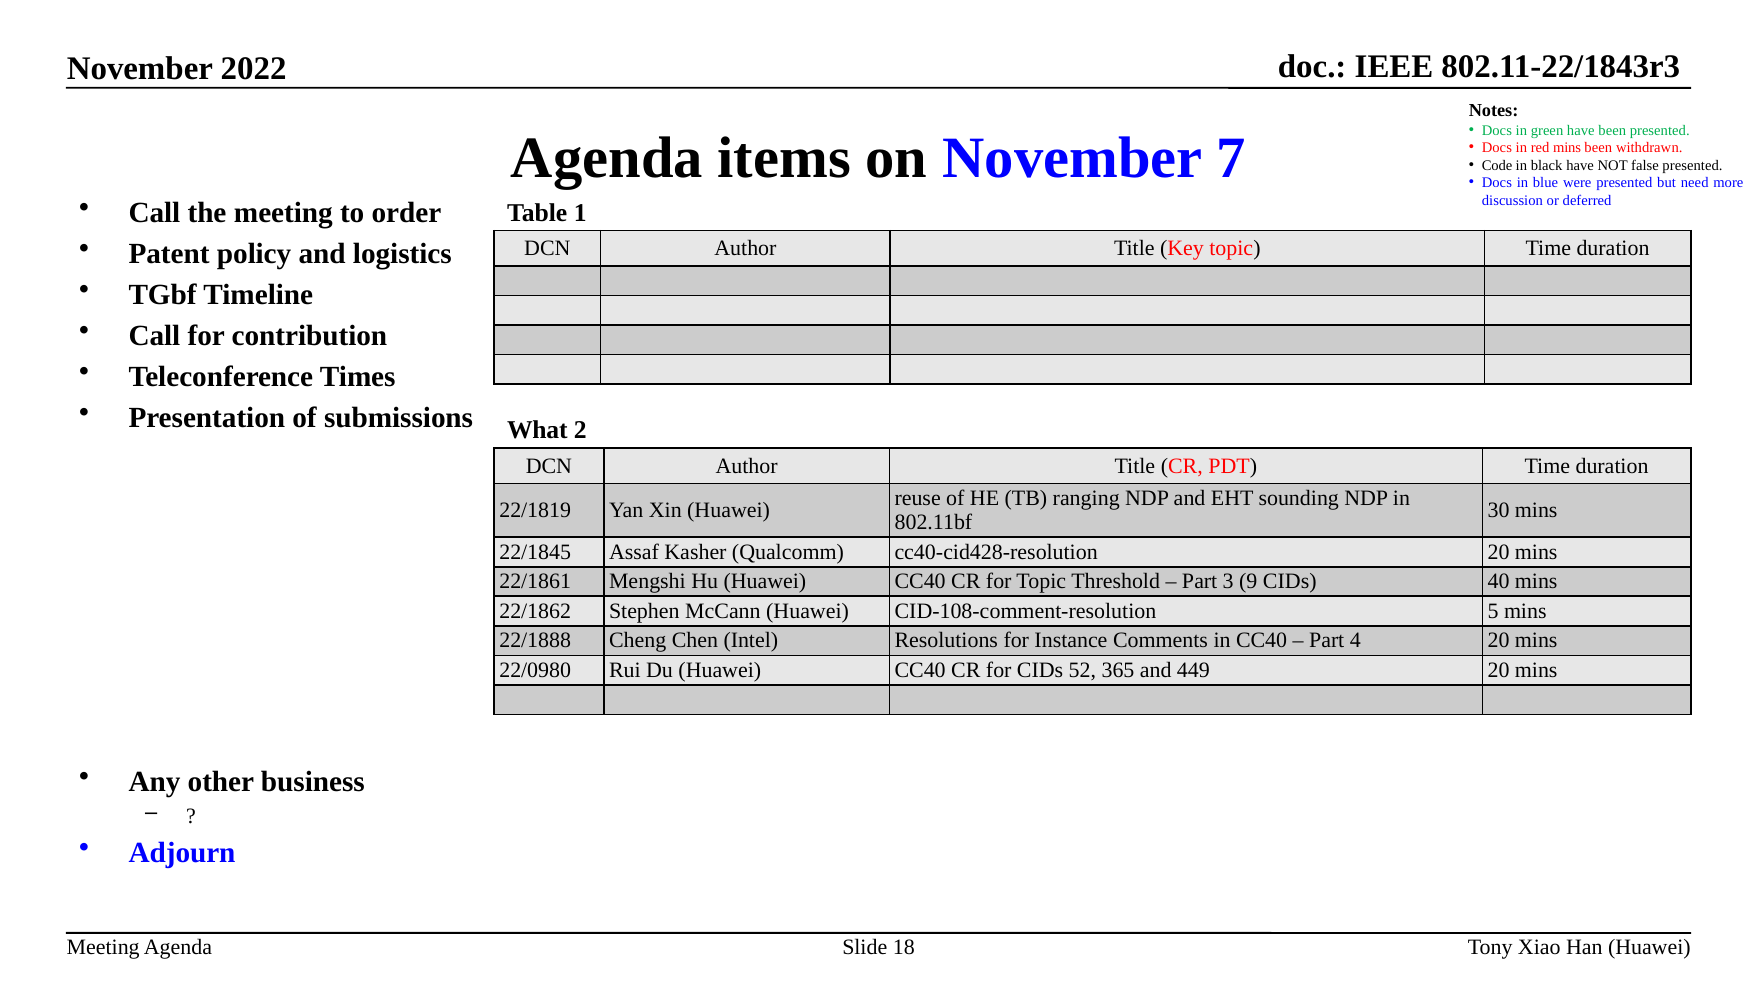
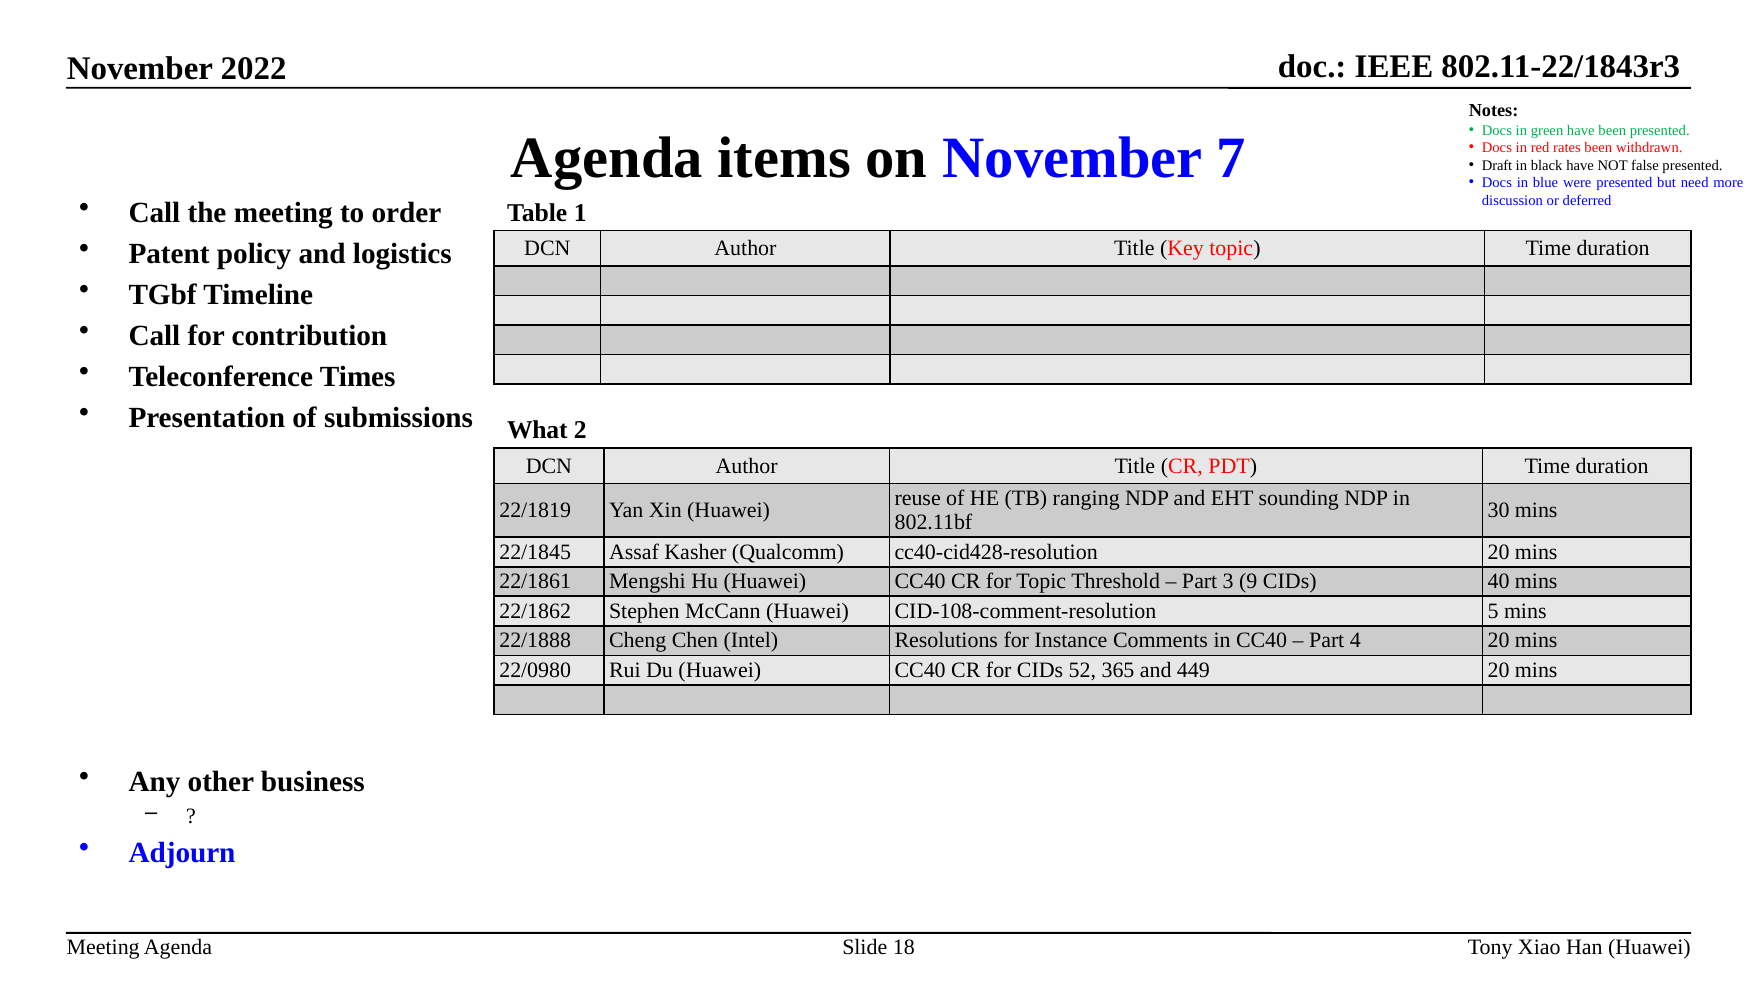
red mins: mins -> rates
Code: Code -> Draft
